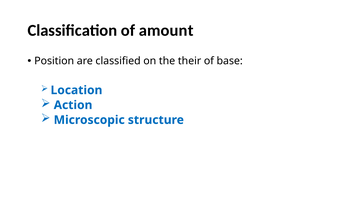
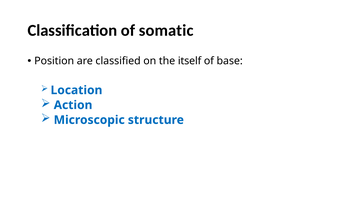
amount: amount -> somatic
their: their -> itself
